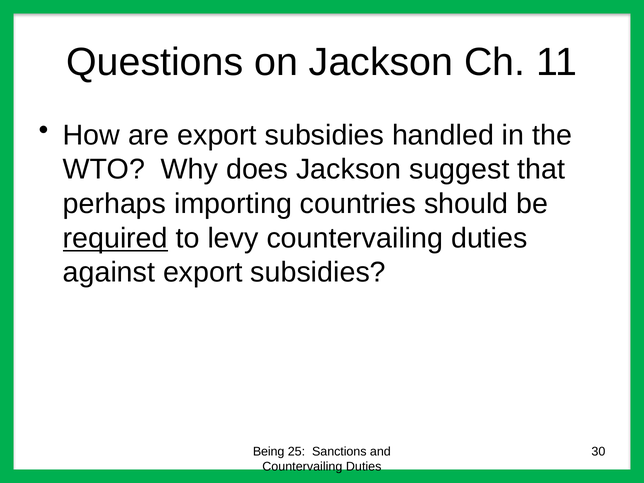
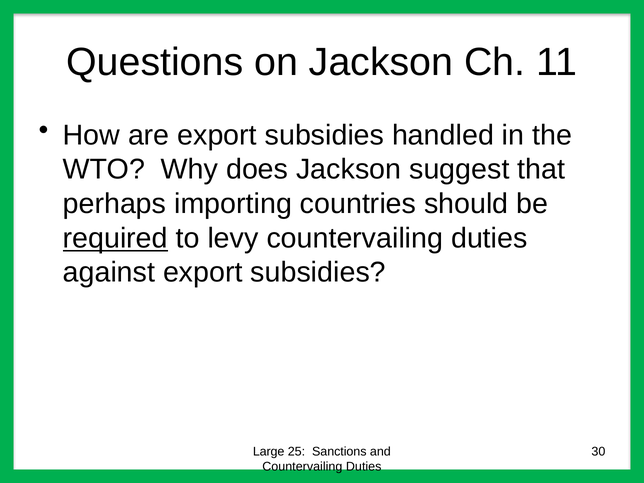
Being: Being -> Large
